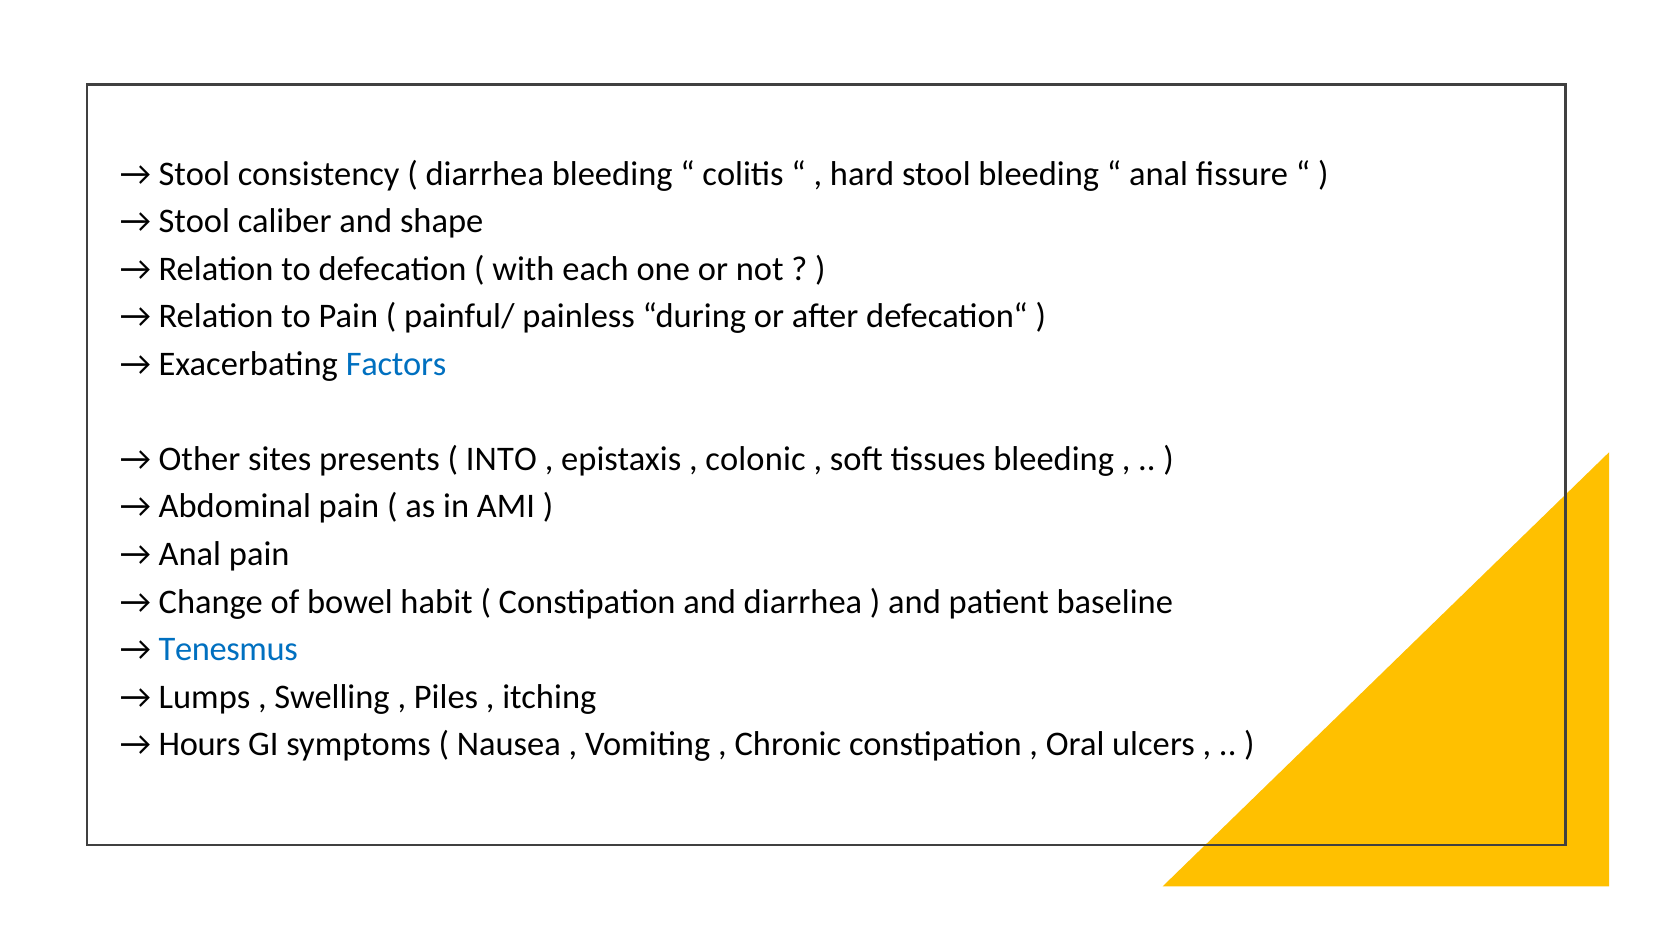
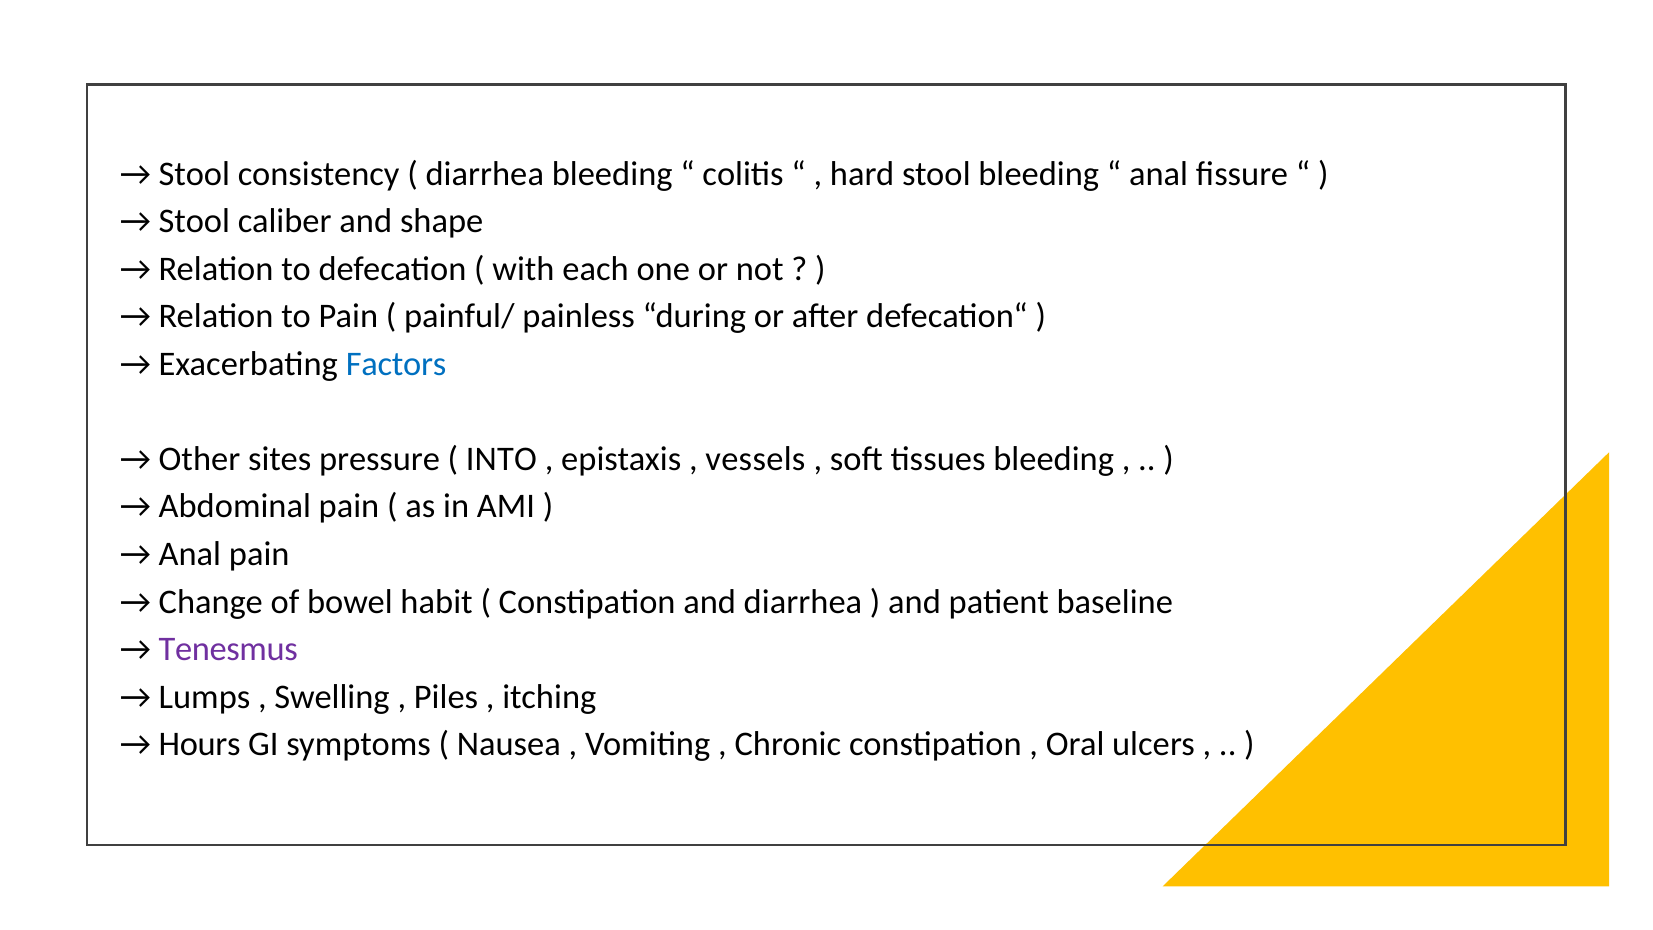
presents: presents -> pressure
colonic: colonic -> vessels
Tenesmus colour: blue -> purple
